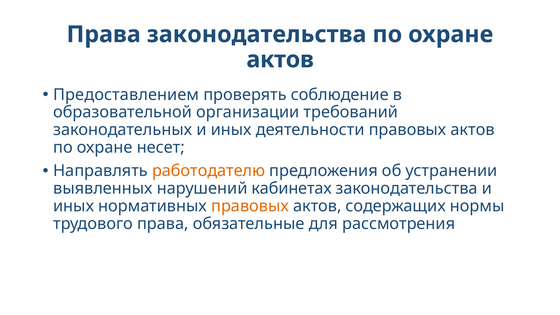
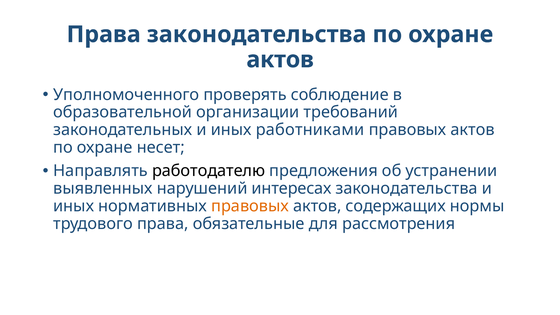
Предоставлением: Предоставлением -> Уполномоченного
деятельности: деятельности -> работниками
работодателю colour: orange -> black
кабинетах: кабинетах -> интересах
